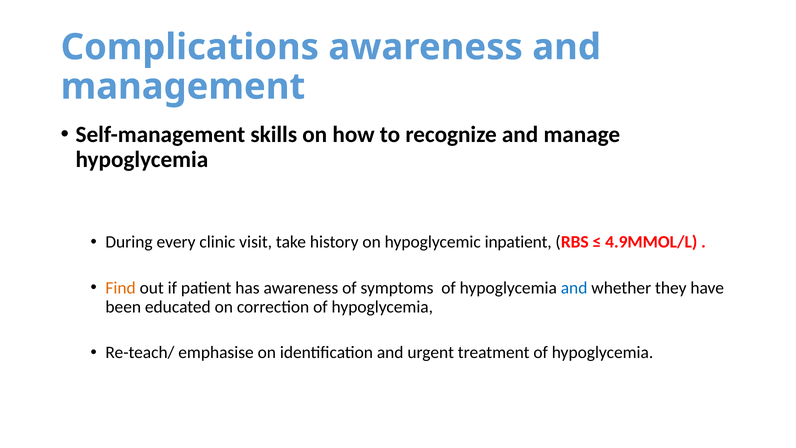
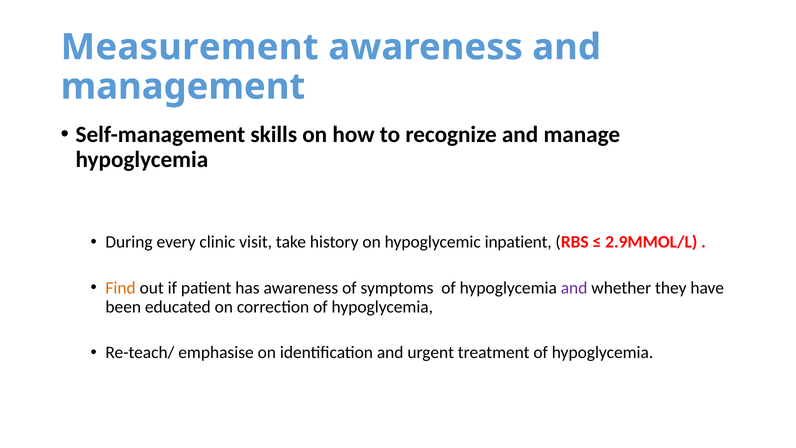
Complications: Complications -> Measurement
4.9MMOL/L: 4.9MMOL/L -> 2.9MMOL/L
and at (574, 288) colour: blue -> purple
